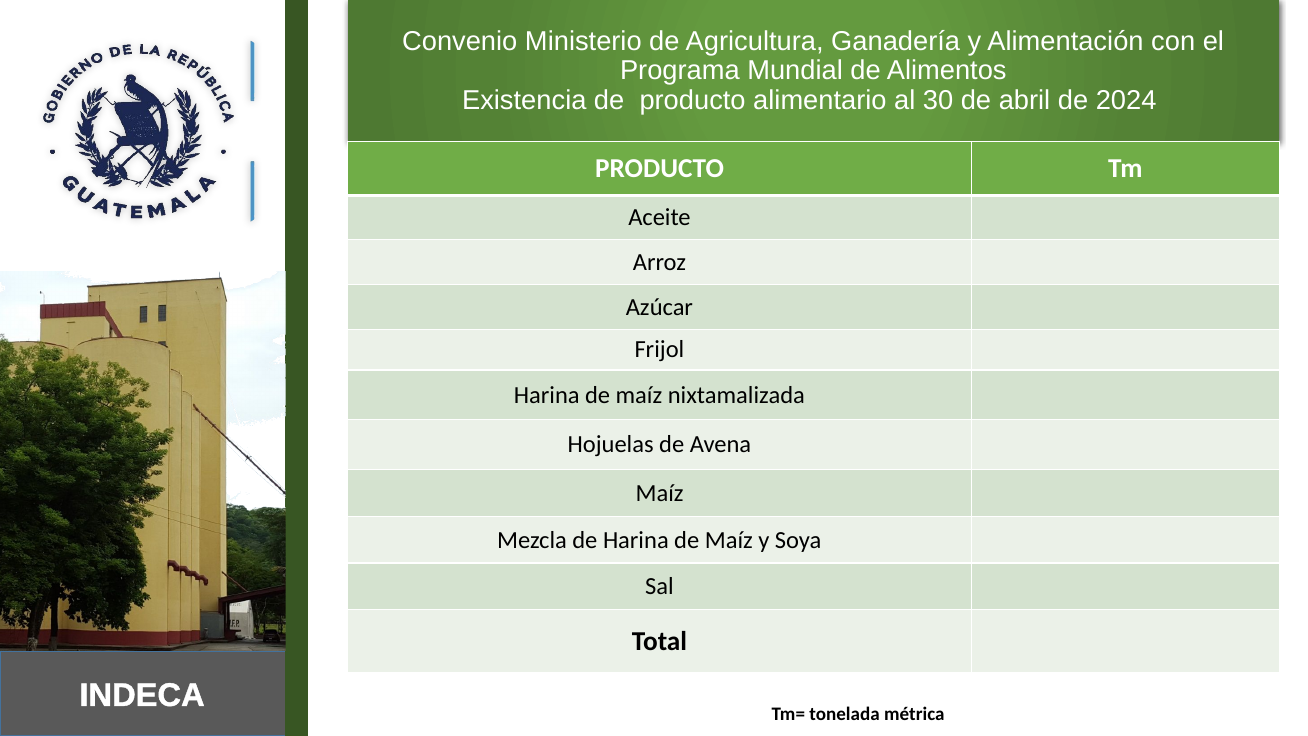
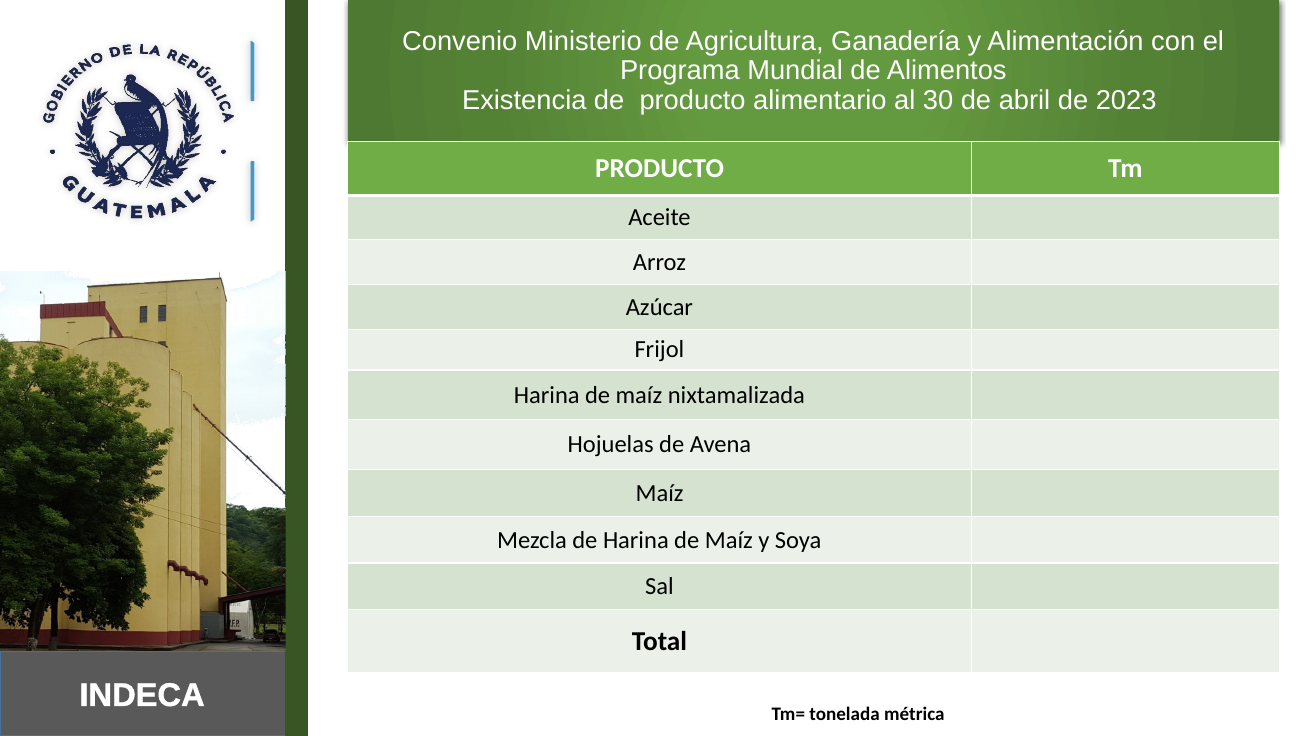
2024: 2024 -> 2023
